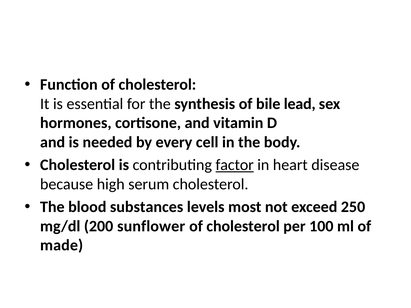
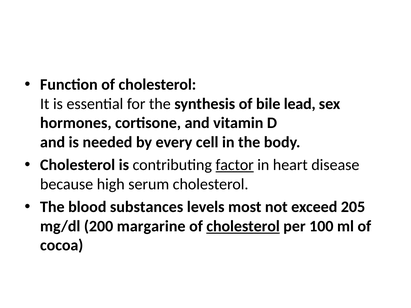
250: 250 -> 205
sunflower: sunflower -> margarine
cholesterol at (243, 226) underline: none -> present
made: made -> cocoa
